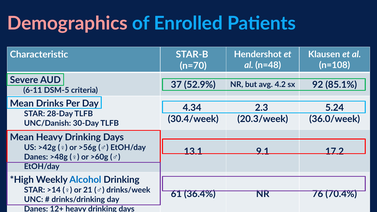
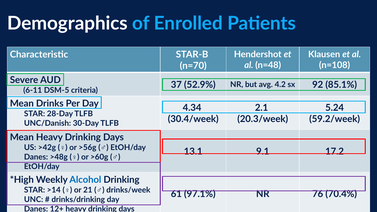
Demographics colour: pink -> white
2.3: 2.3 -> 2.1
36.0/week: 36.0/week -> 59.2/week
36.4%: 36.4% -> 97.1%
